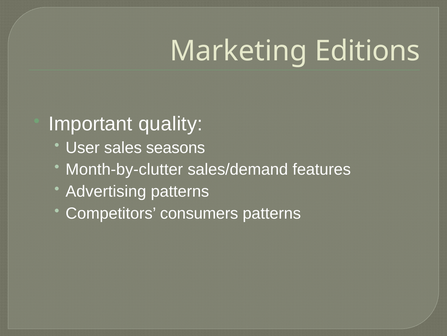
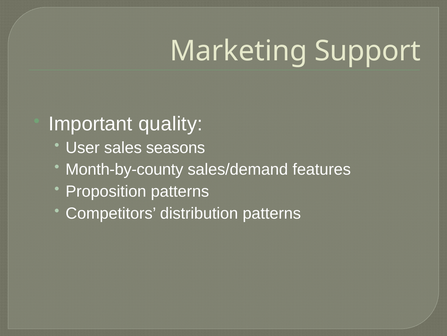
Editions: Editions -> Support
Month-by-clutter: Month-by-clutter -> Month-by-county
Advertising: Advertising -> Proposition
consumers: consumers -> distribution
